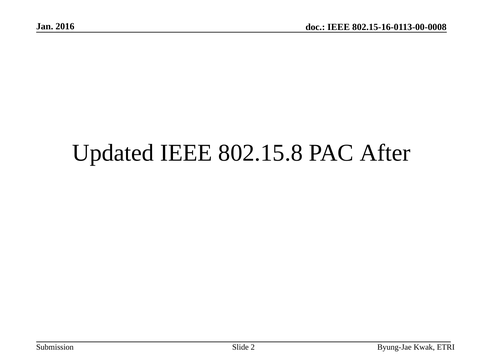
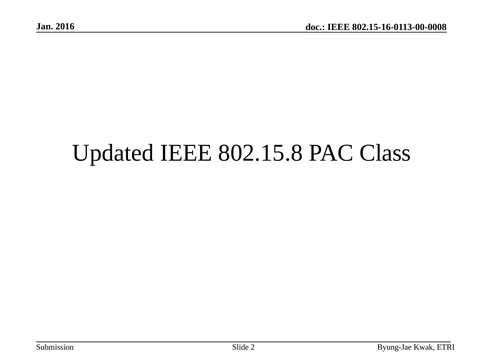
After: After -> Class
